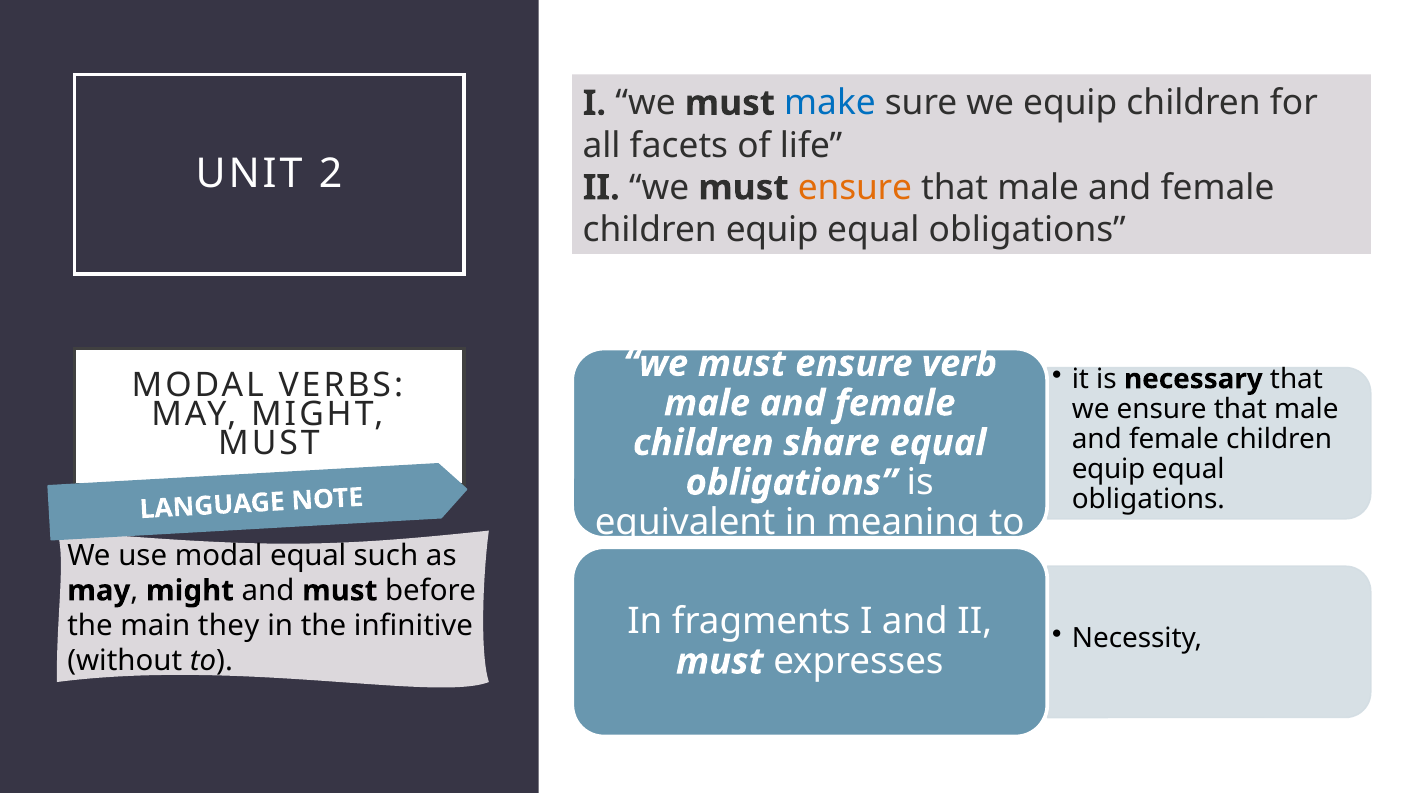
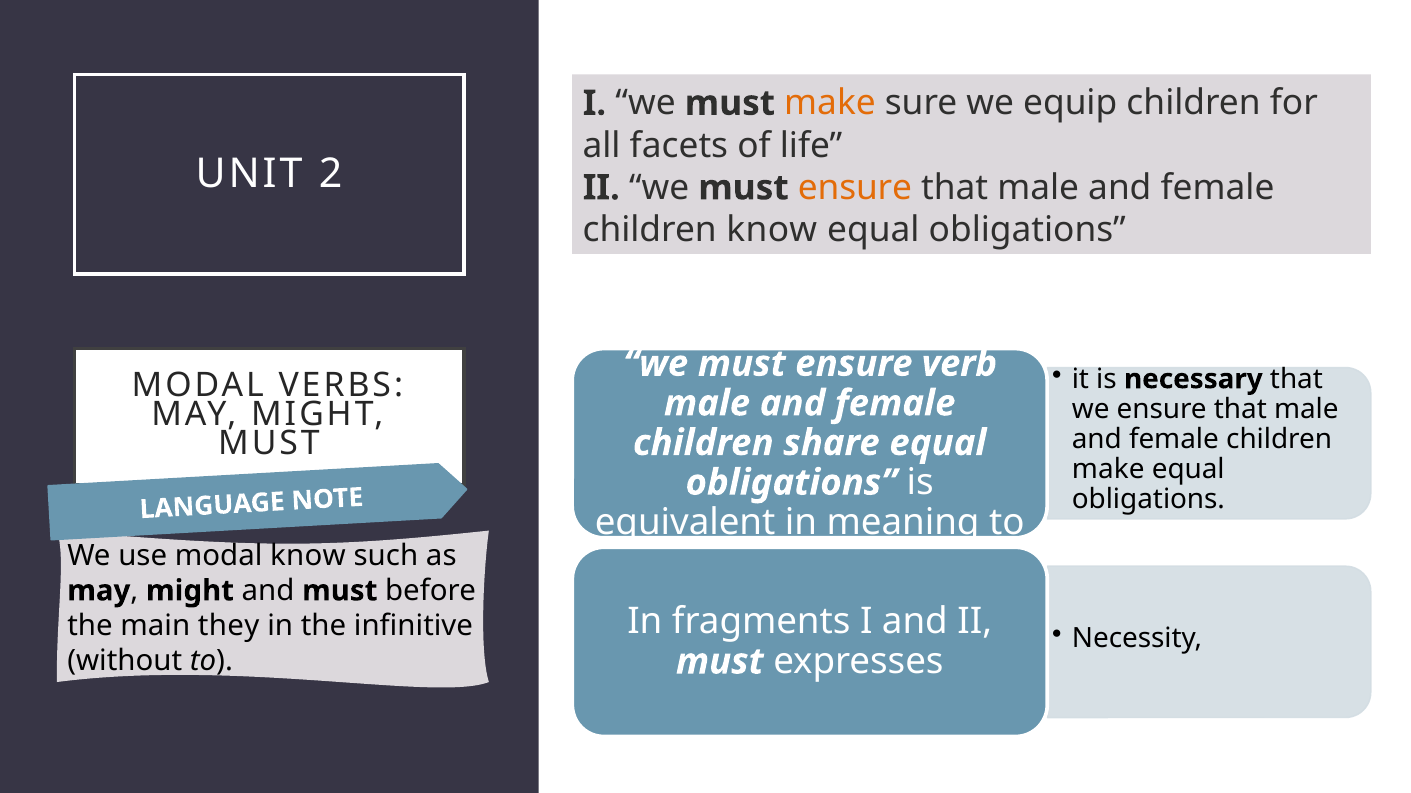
make at (830, 103) colour: blue -> orange
equip at (772, 230): equip -> know
equip at (1108, 470): equip -> make
modal equal: equal -> know
